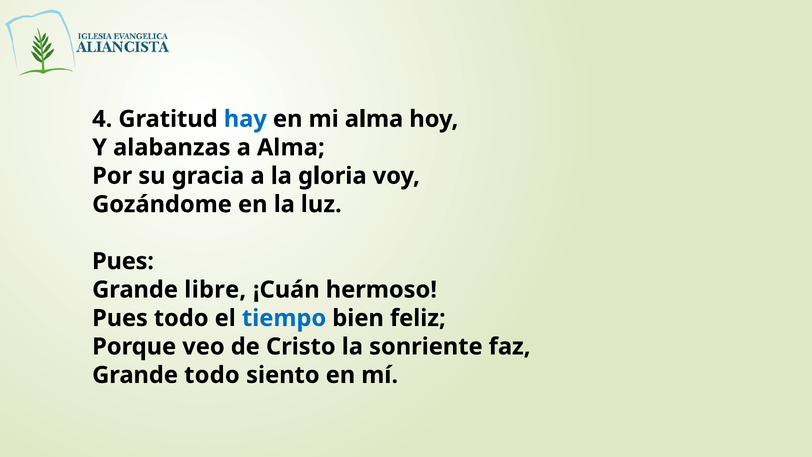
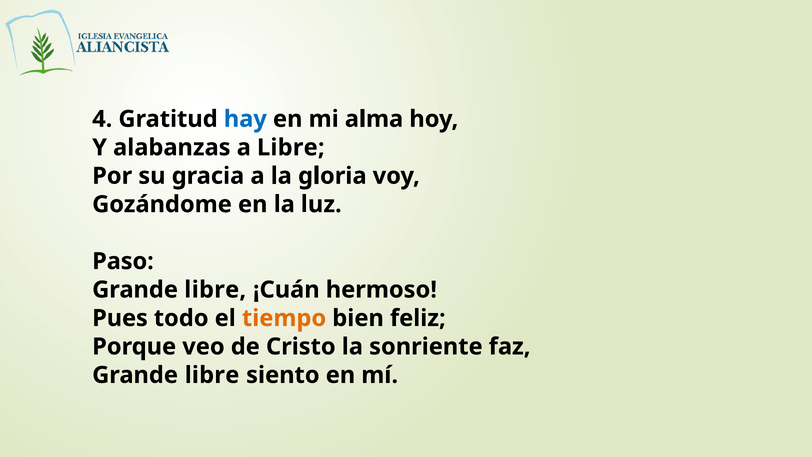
a Alma: Alma -> Libre
Pues at (123, 261): Pues -> Paso
tiempo colour: blue -> orange
todo at (212, 375): todo -> libre
